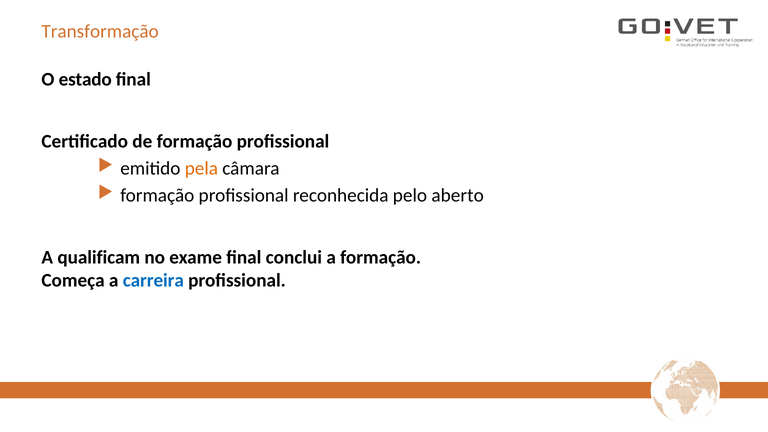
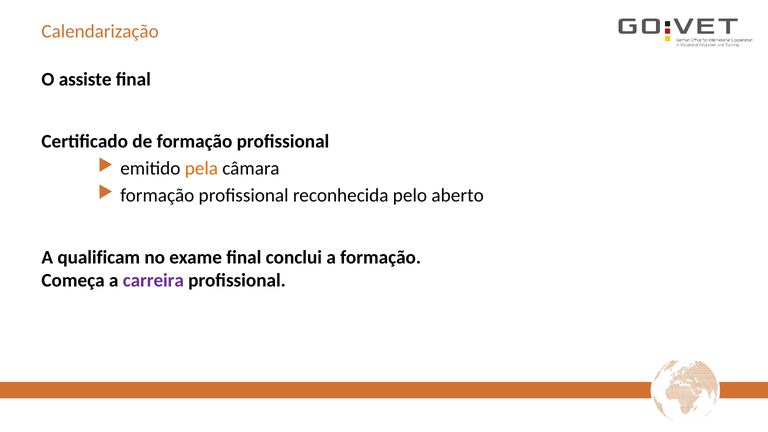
Transformação: Transformação -> Calendarização
estado: estado -> assiste
carreira colour: blue -> purple
